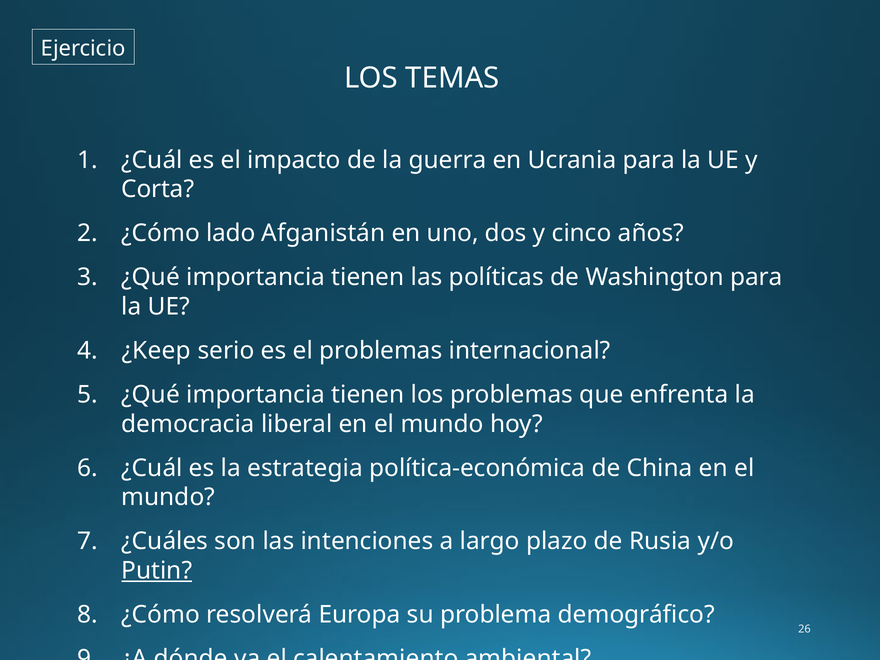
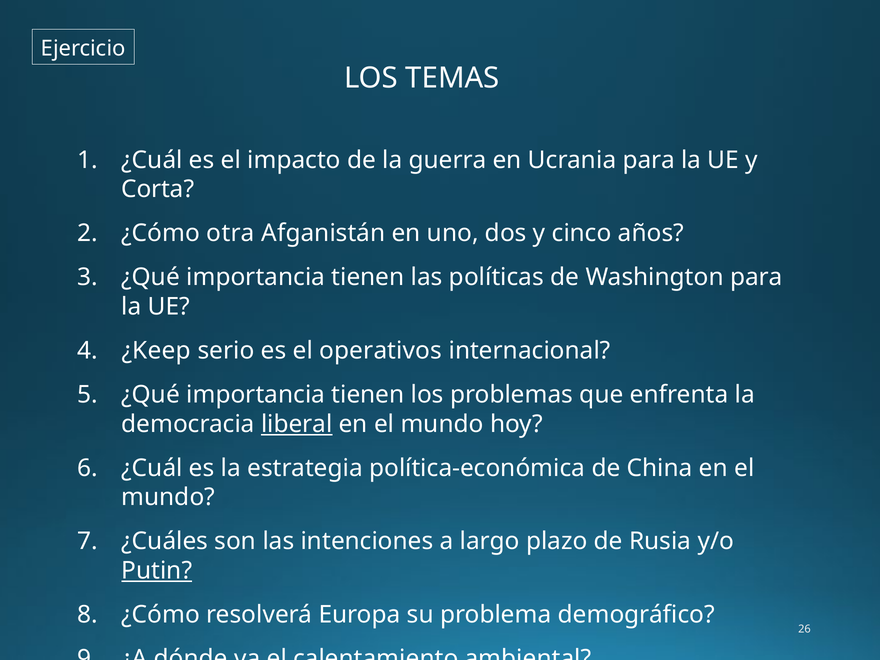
lado: lado -> otra
el problemas: problemas -> operativos
liberal underline: none -> present
